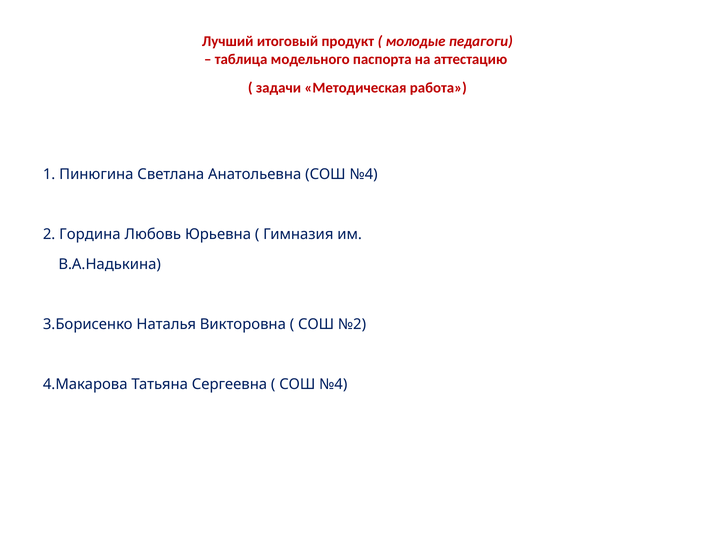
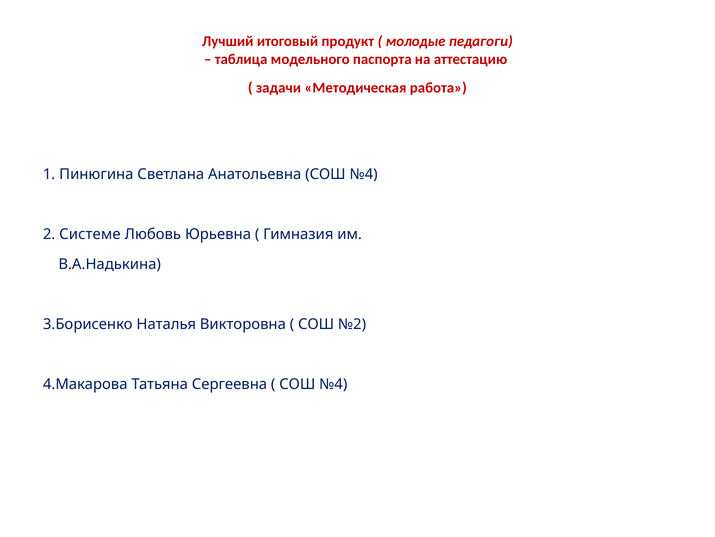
Гордина: Гордина -> Системе
